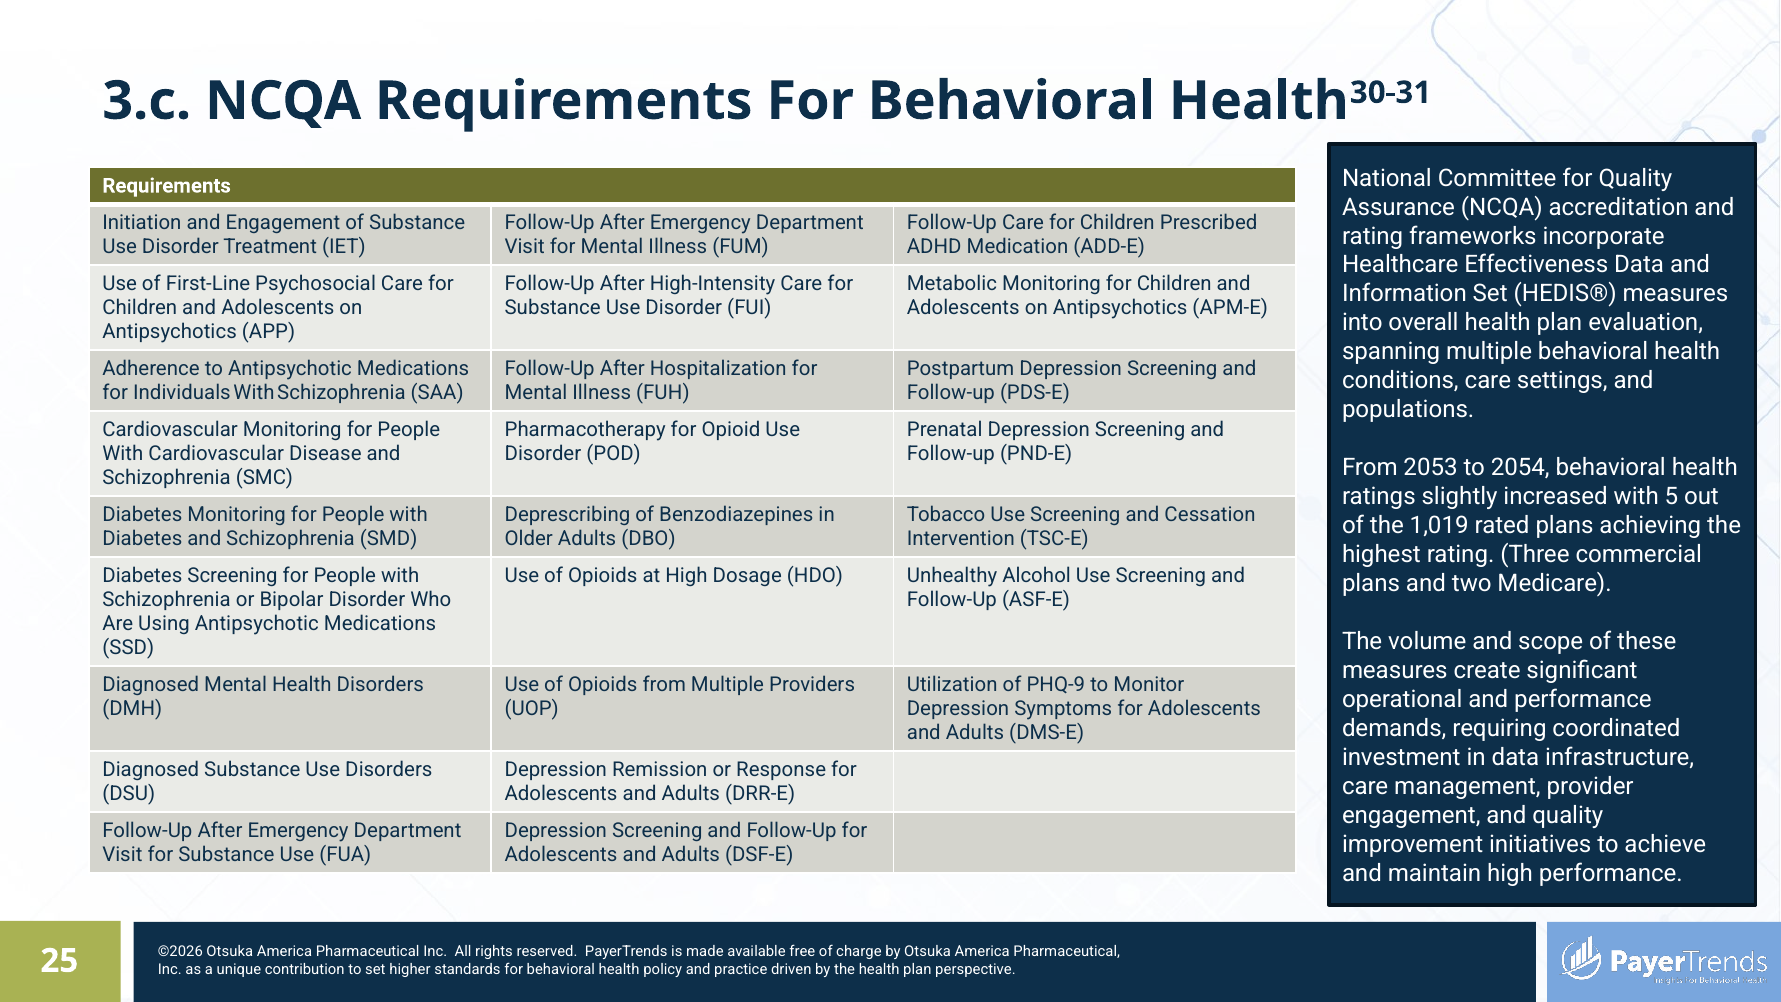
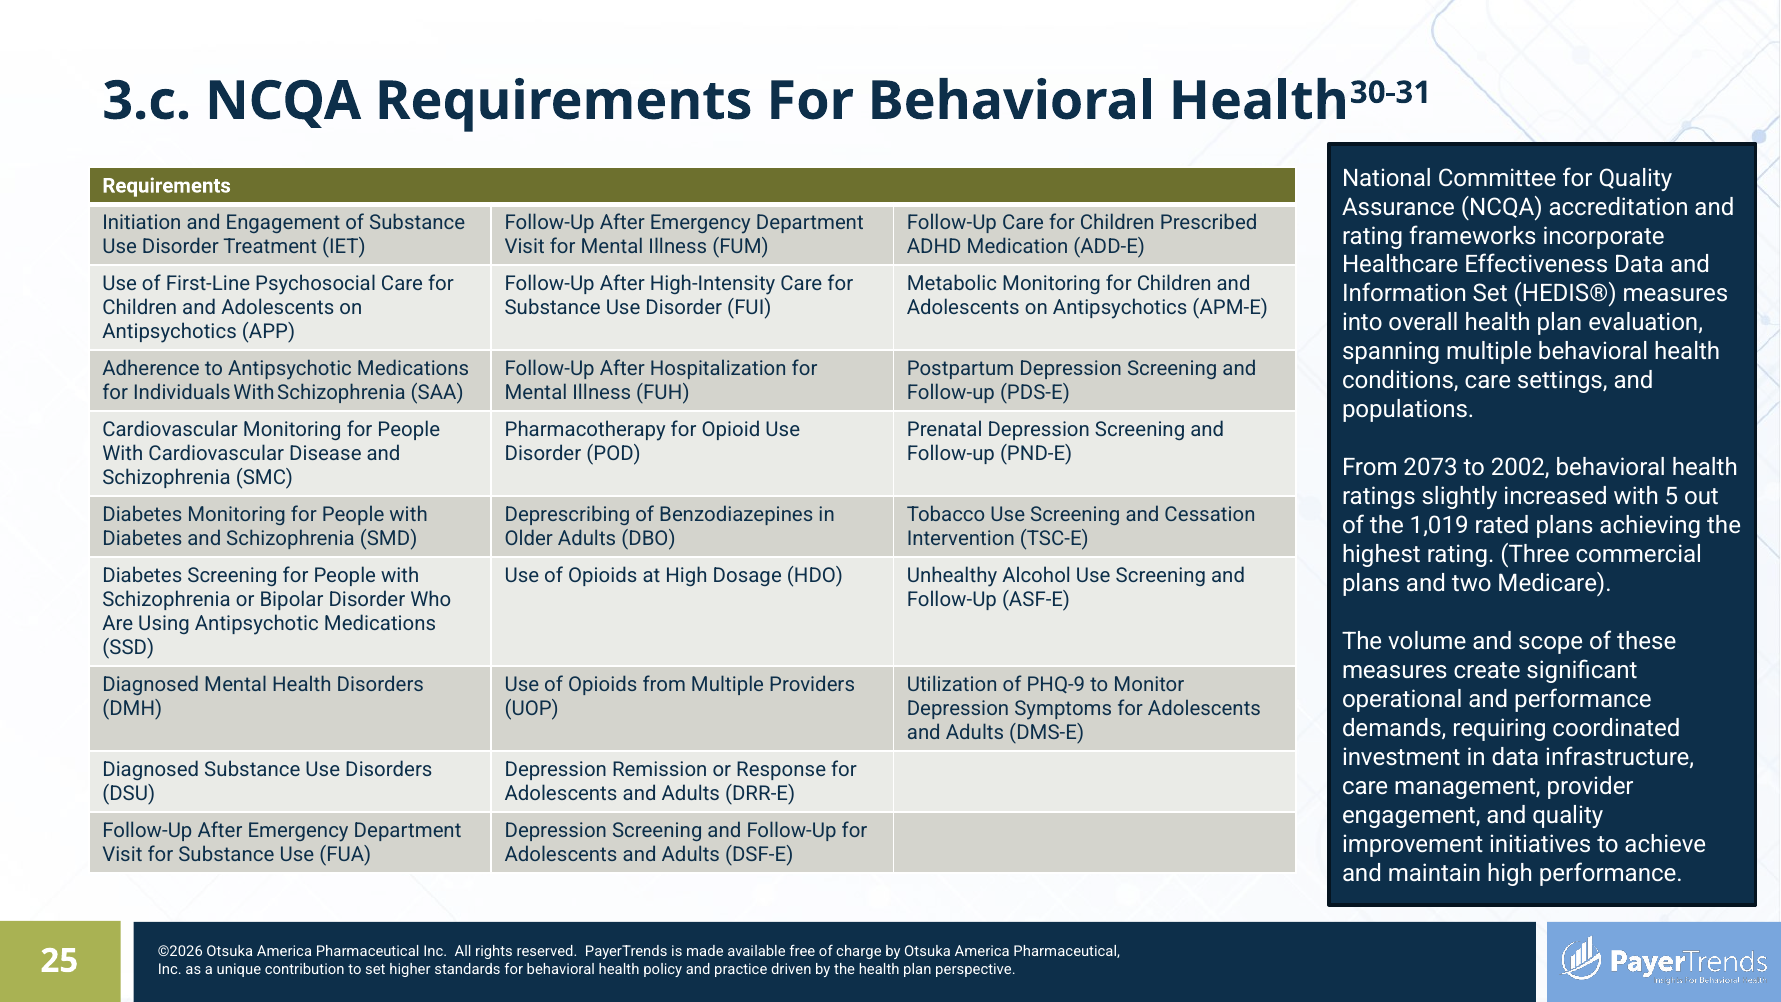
2053: 2053 -> 2073
2054: 2054 -> 2002
